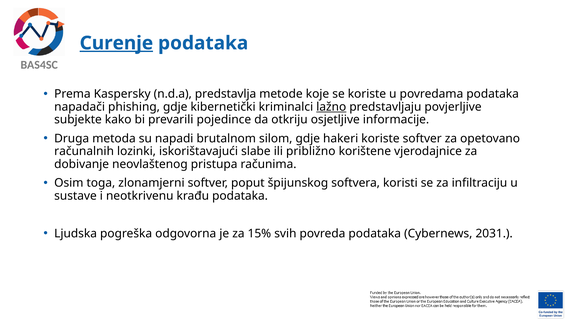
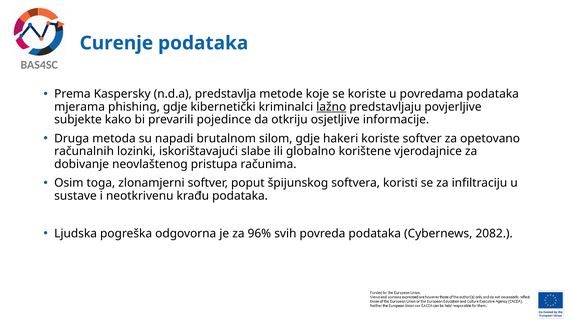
Curenje underline: present -> none
napadači: napadači -> mjerama
približno: približno -> globalno
15%: 15% -> 96%
2031: 2031 -> 2082
